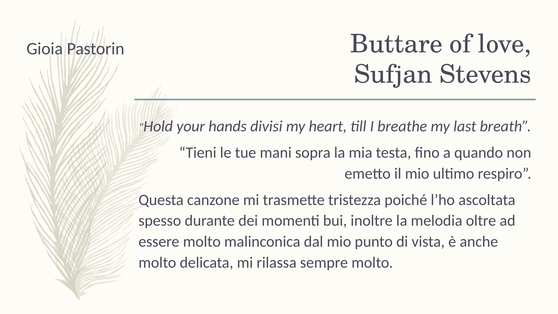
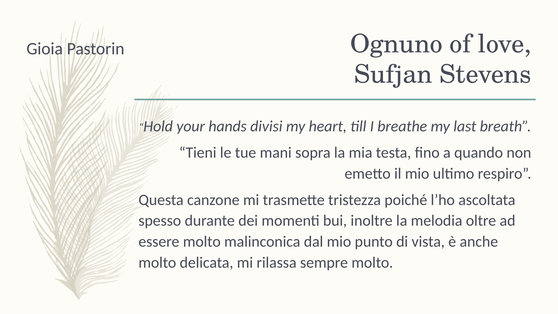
Buttare: Buttare -> Ognuno
